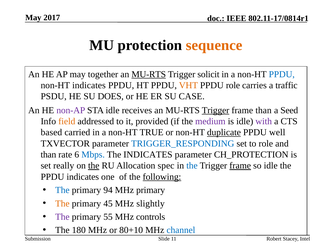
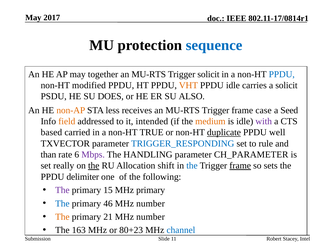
sequence colour: orange -> blue
MU-RTS at (149, 74) underline: present -> none
non-HT indicates: indicates -> modified
PPDU role: role -> idle
a traffic: traffic -> solicit
CASE: CASE -> ALSO
non-AP colour: purple -> orange
STA idle: idle -> less
Trigger at (216, 110) underline: present -> none
frame than: than -> case
provided: provided -> intended
medium colour: purple -> orange
to role: role -> rule
Mbps colour: blue -> purple
The INDICATES: INDICATES -> HANDLING
CH_PROTECTION: CH_PROTECTION -> CH_PARAMETER
spec: spec -> shift
so idle: idle -> sets
PPDU indicates: indicates -> delimiter
following underline: present -> none
The at (62, 190) colour: blue -> purple
94: 94 -> 15
The at (62, 203) colour: orange -> blue
45: 45 -> 46
slightly at (151, 203): slightly -> number
The at (62, 217) colour: purple -> orange
55: 55 -> 21
controls at (151, 217): controls -> number
180: 180 -> 163
80+10: 80+10 -> 80+23
